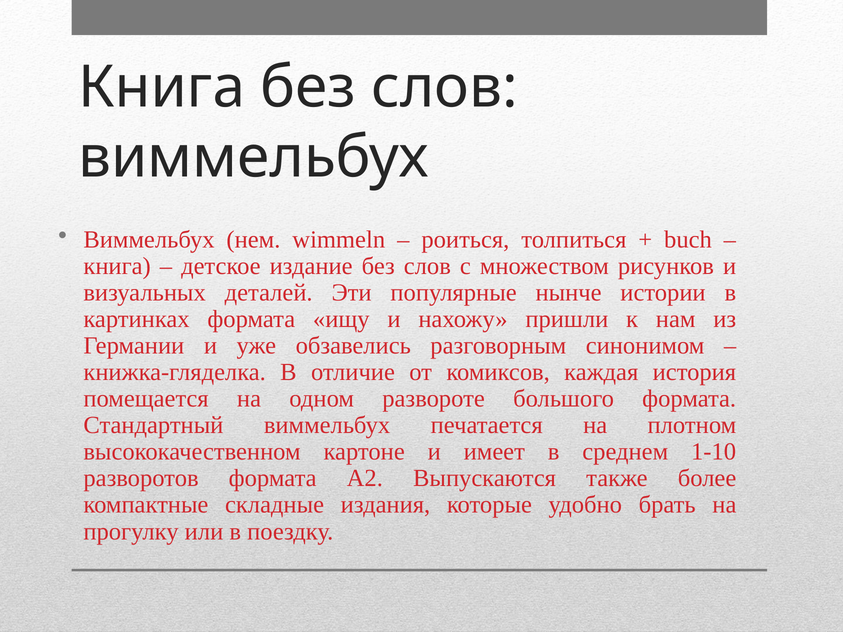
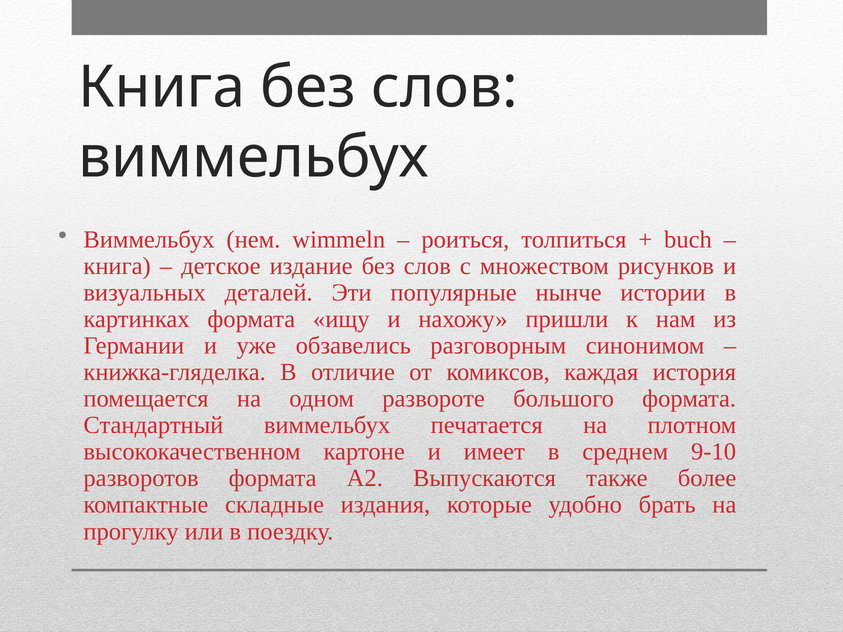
1-10: 1-10 -> 9-10
